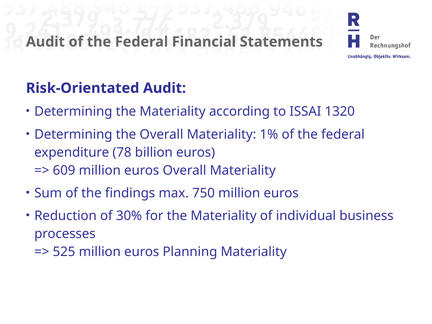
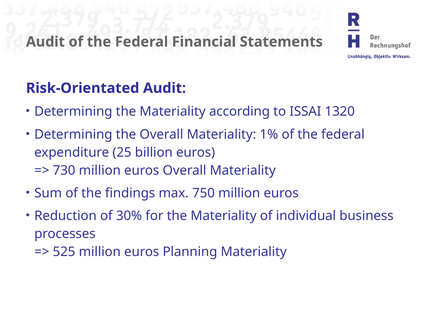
78: 78 -> 25
609: 609 -> 730
